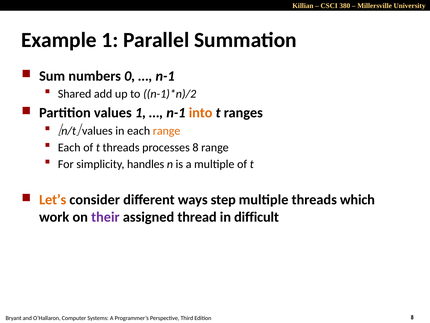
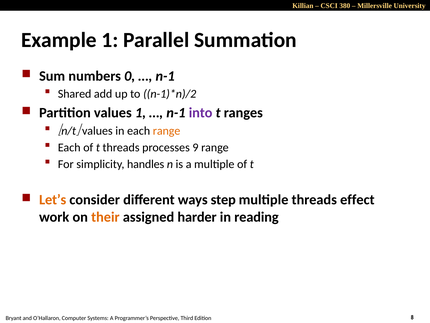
into colour: orange -> purple
processes 8: 8 -> 9
which: which -> effect
their colour: purple -> orange
thread: thread -> harder
difficult: difficult -> reading
